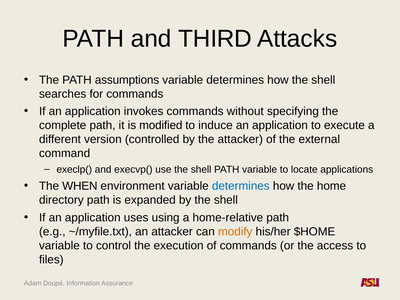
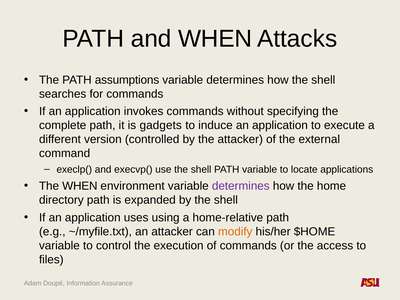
and THIRD: THIRD -> WHEN
modified: modified -> gadgets
determines at (241, 186) colour: blue -> purple
